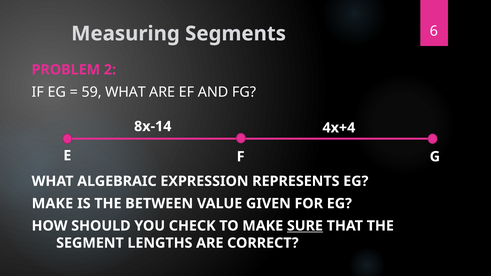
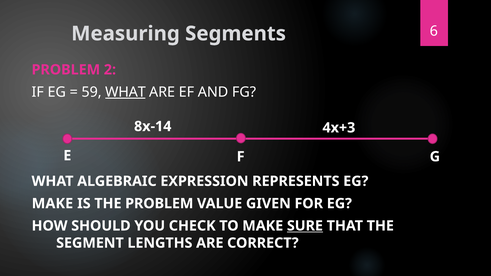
WHAT at (125, 92) underline: none -> present
4x+4: 4x+4 -> 4x+3
THE BETWEEN: BETWEEN -> PROBLEM
